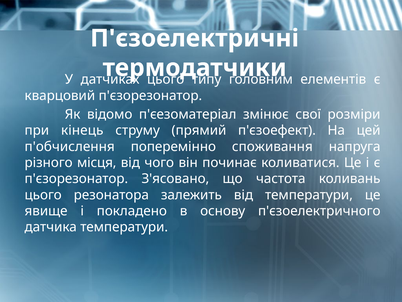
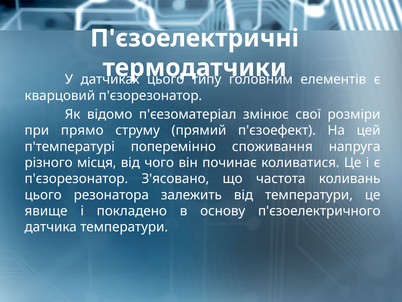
кінець: кінець -> прямо
п'обчислення: п'обчислення -> п'температурі
